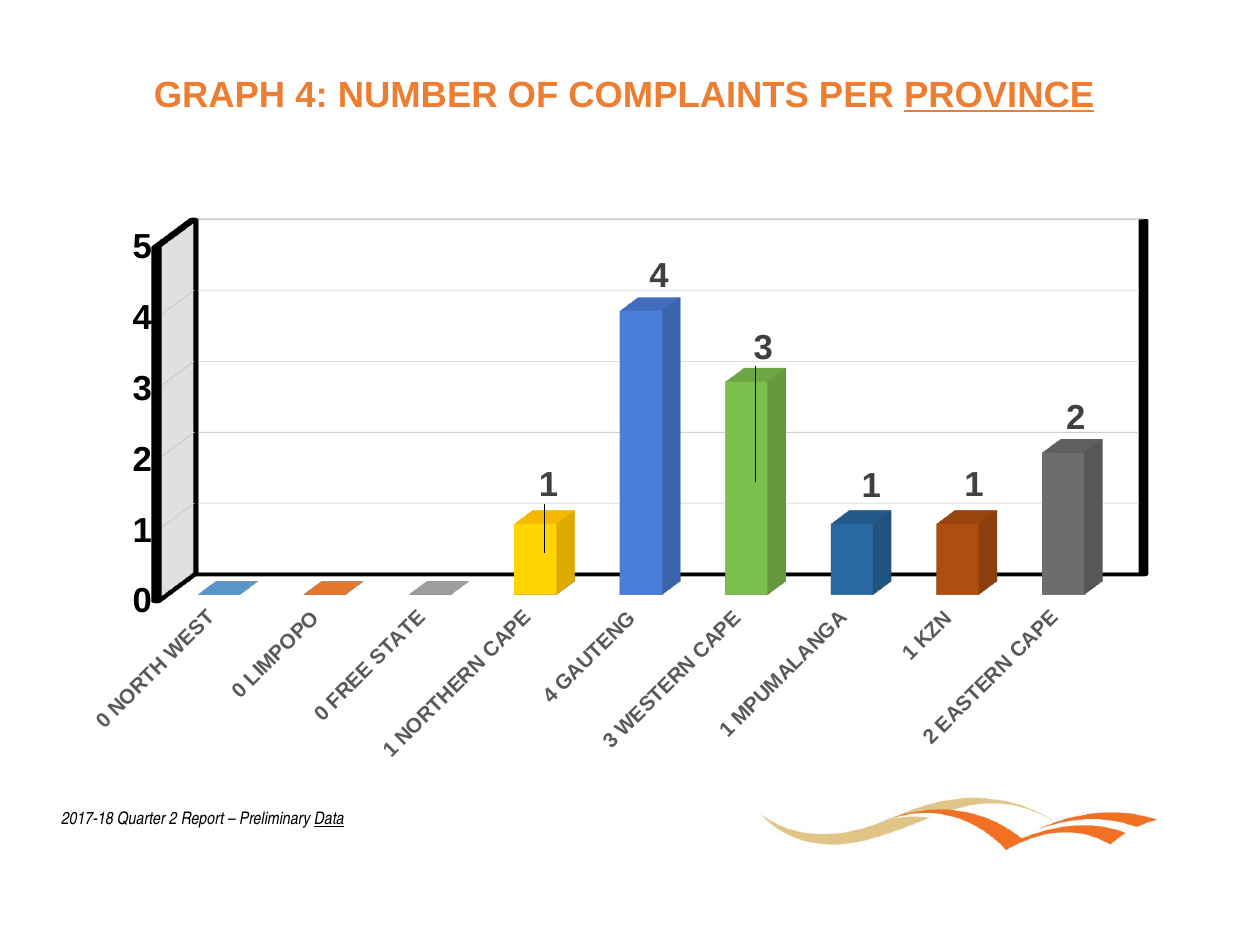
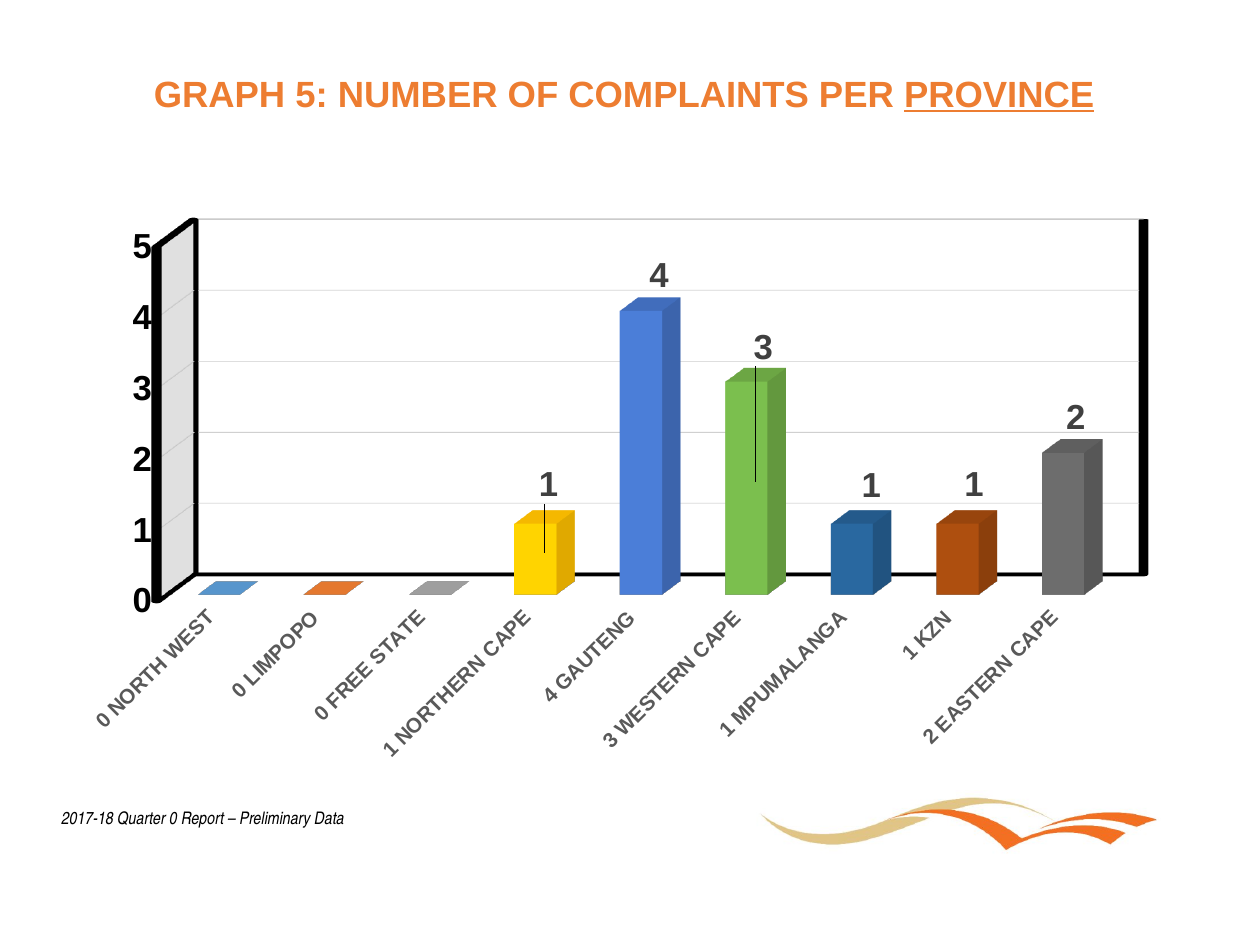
GRAPH 4: 4 -> 5
Quarter 2: 2 -> 0
Data underline: present -> none
